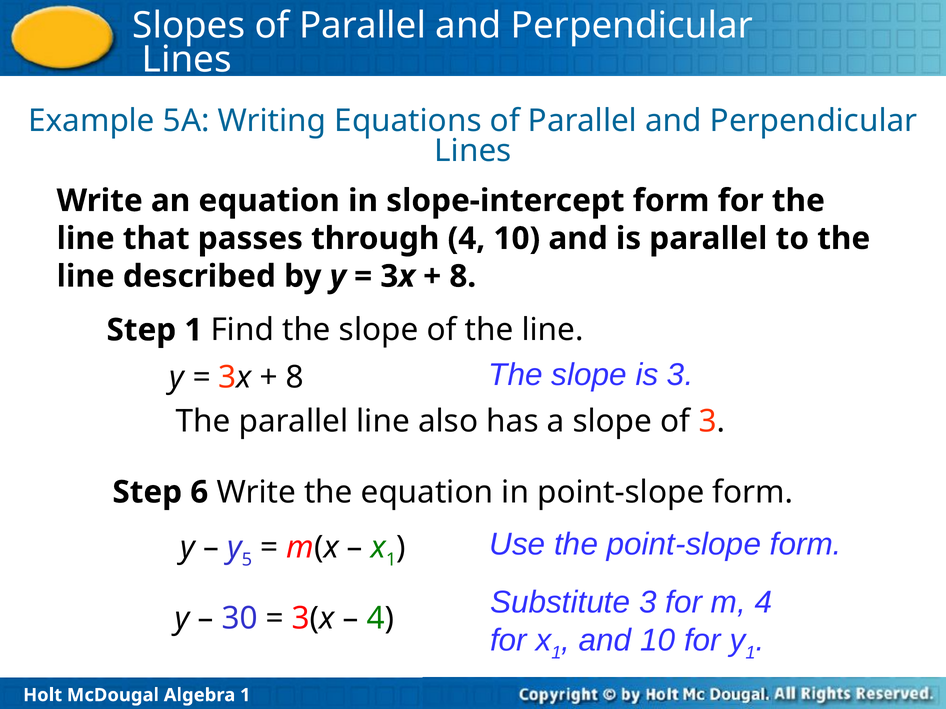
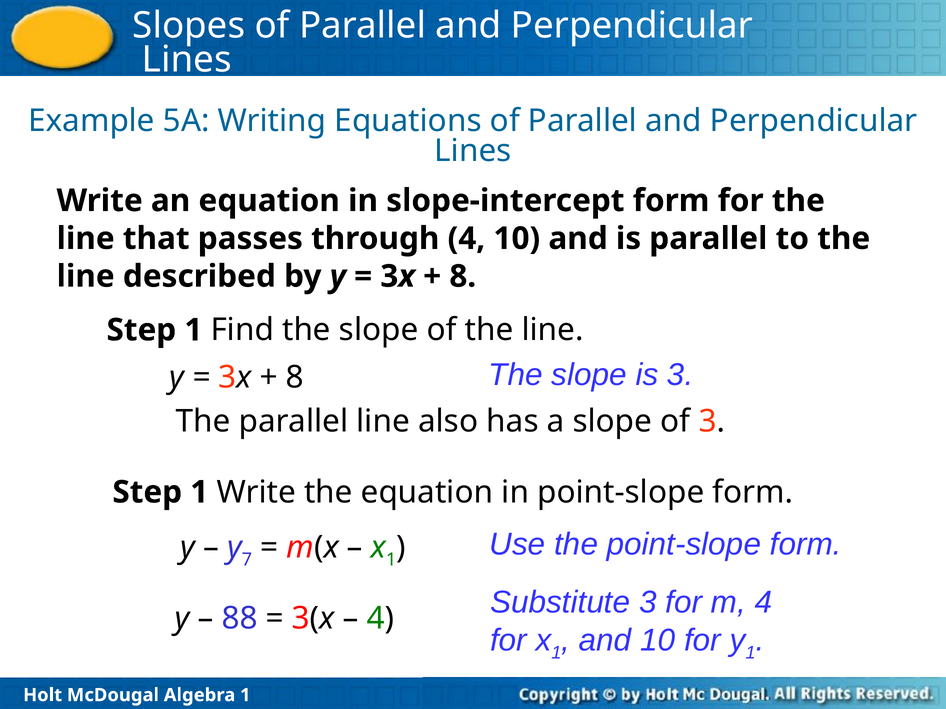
6 at (199, 492): 6 -> 1
5: 5 -> 7
30: 30 -> 88
